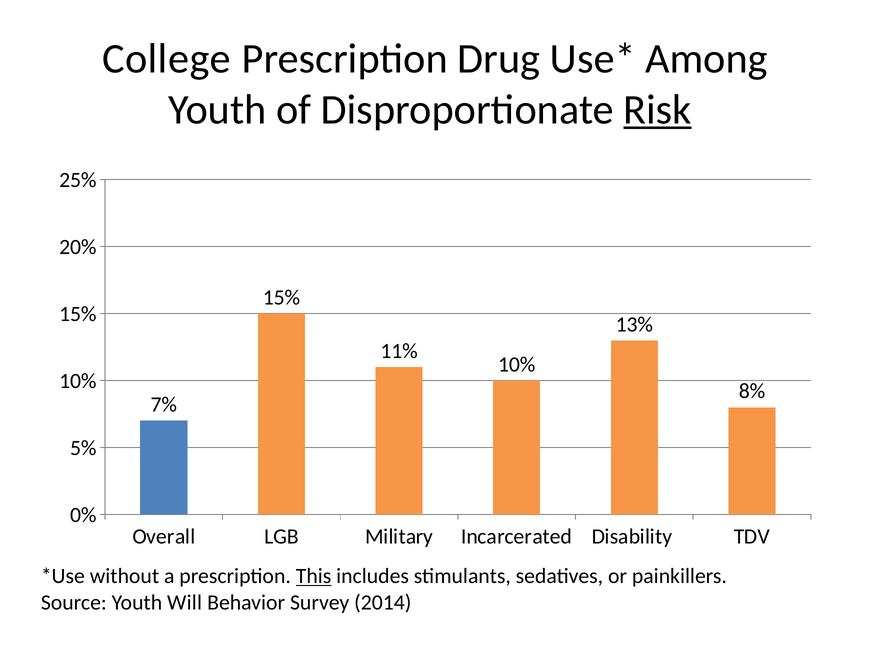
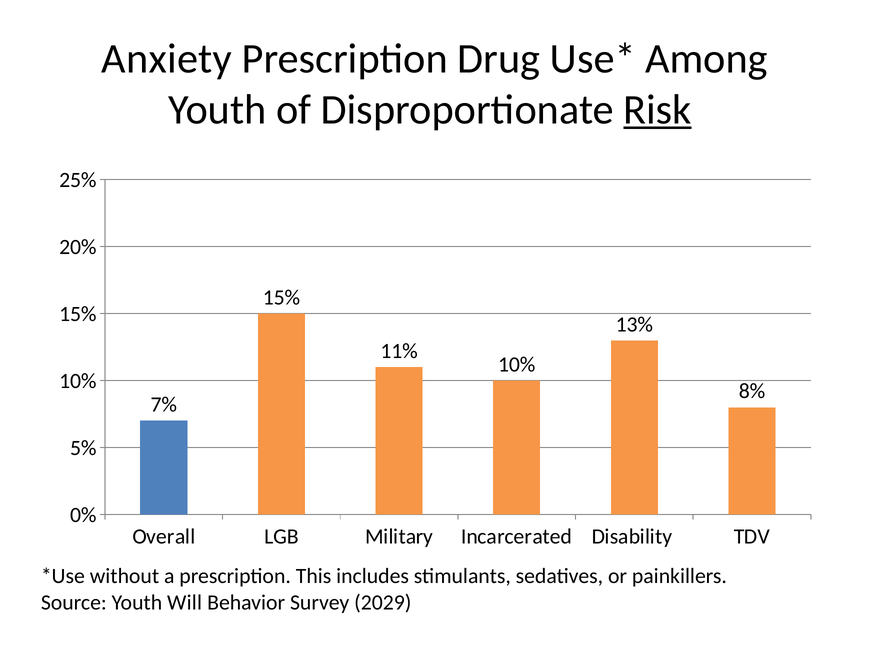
College: College -> Anxiety
This underline: present -> none
2014: 2014 -> 2029
